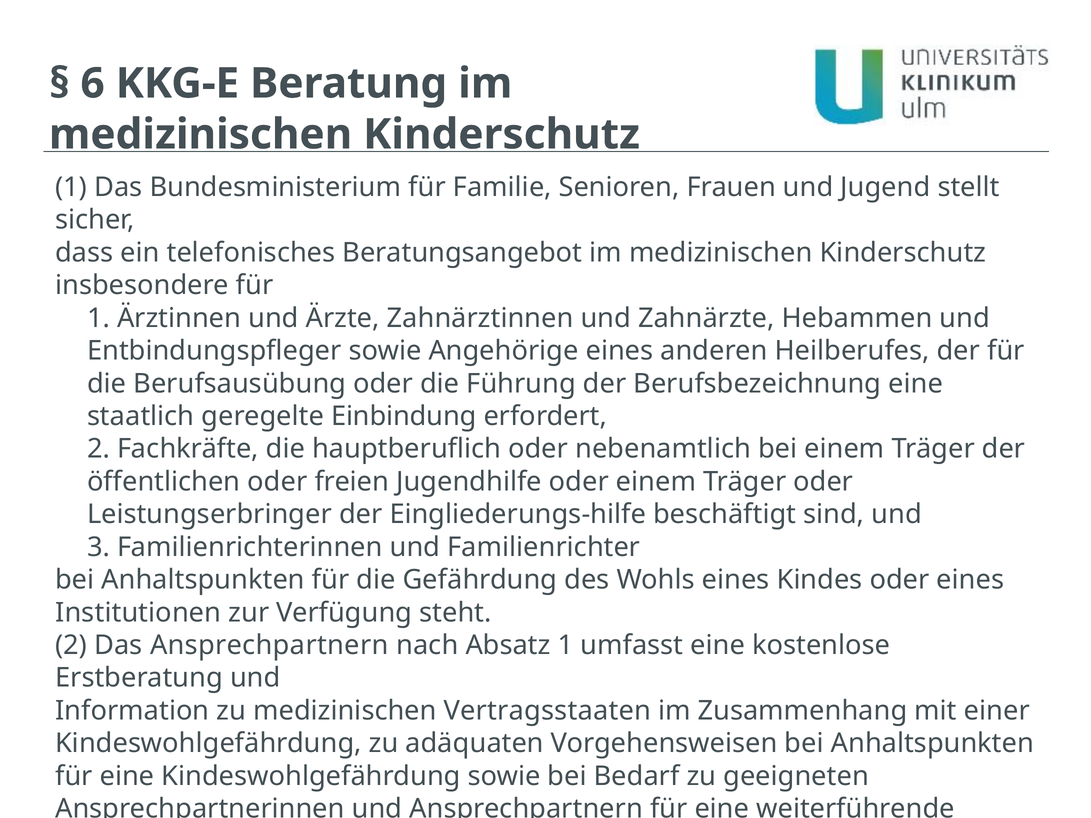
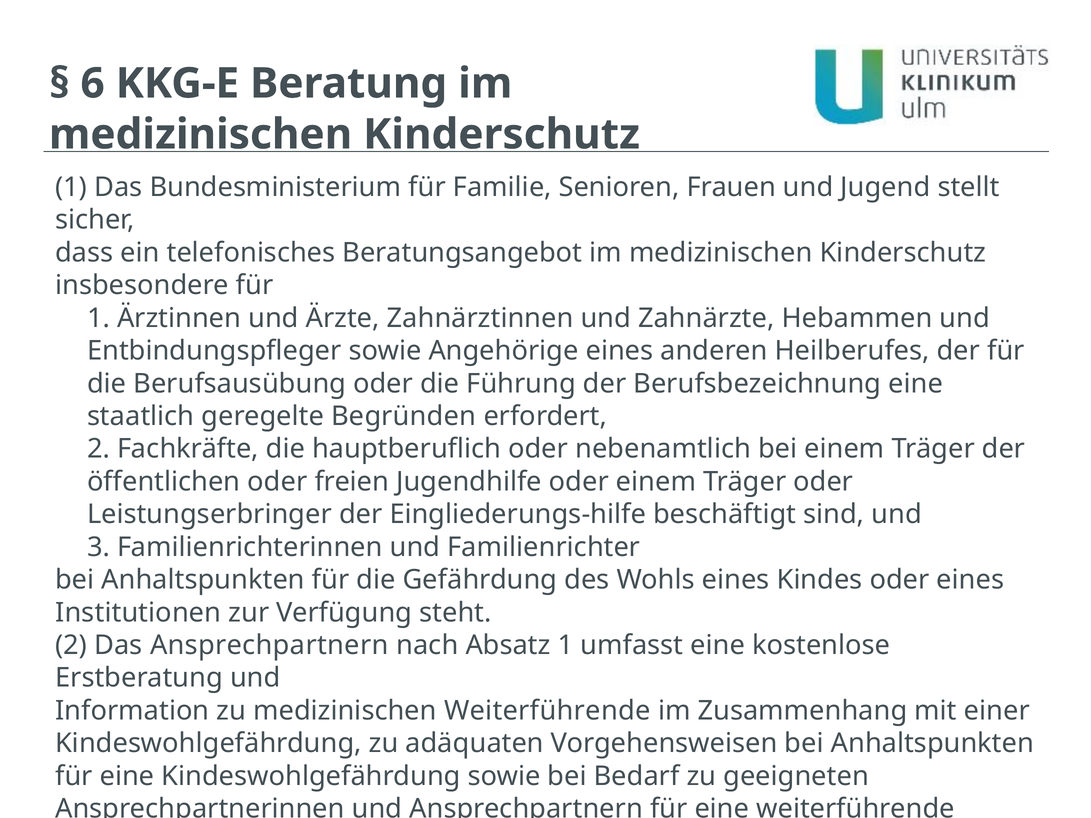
Einbindung: Einbindung -> Begründen
medizinischen Vertragsstaaten: Vertragsstaaten -> Weiterführende
